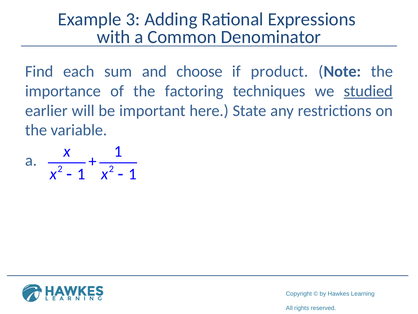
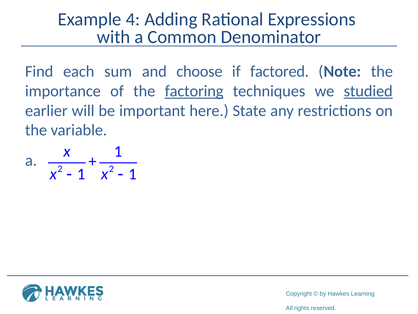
3: 3 -> 4
product: product -> factored
factoring underline: none -> present
